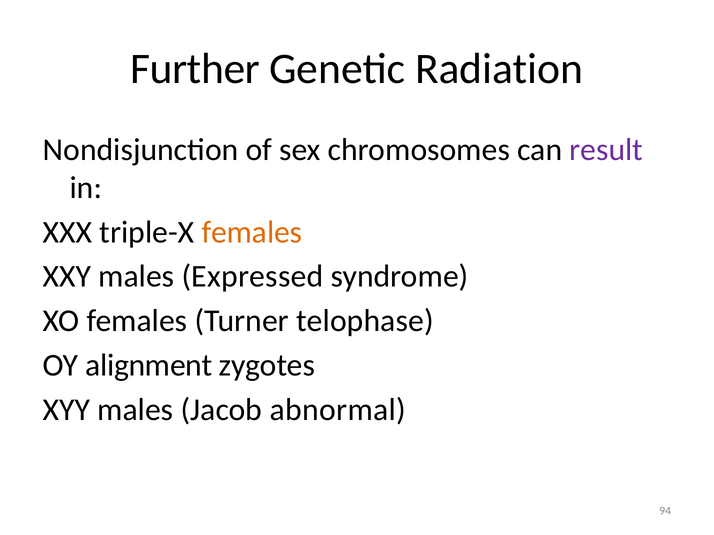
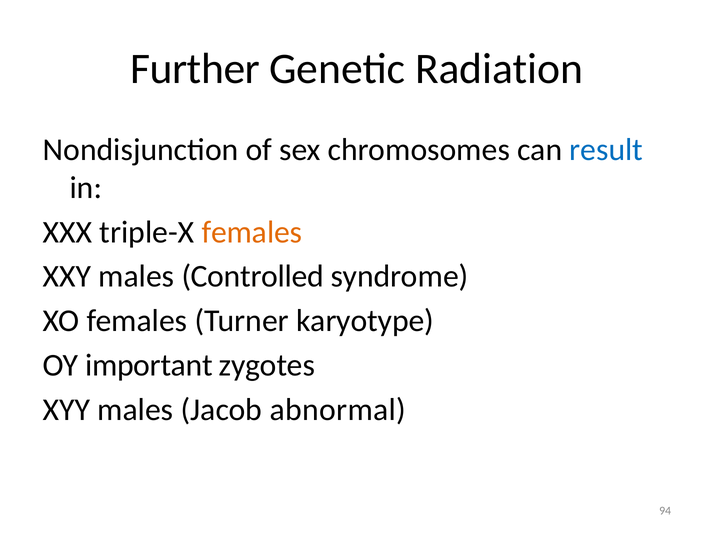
result colour: purple -> blue
Expressed: Expressed -> Controlled
telophase: telophase -> karyotype
alignment: alignment -> important
